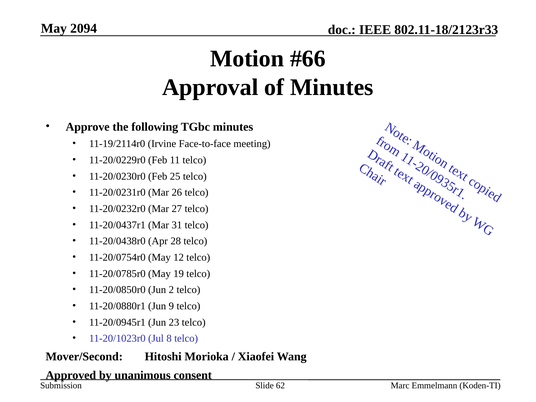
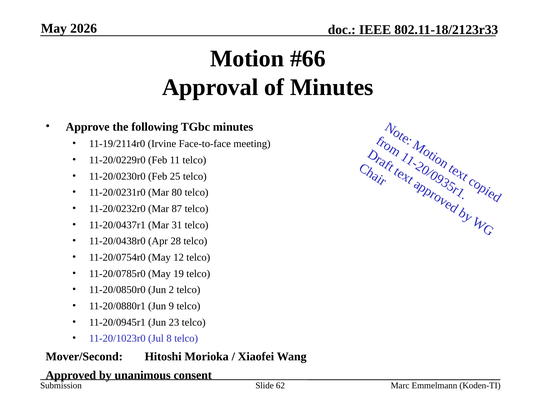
2094: 2094 -> 2026
26: 26 -> 80
27: 27 -> 87
